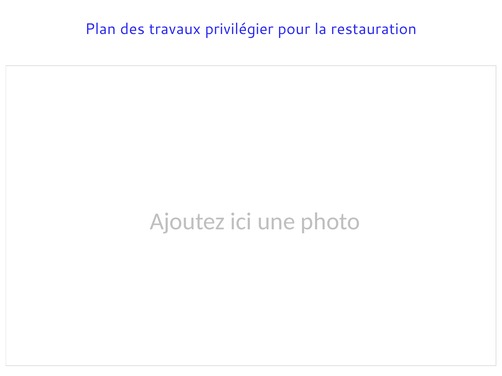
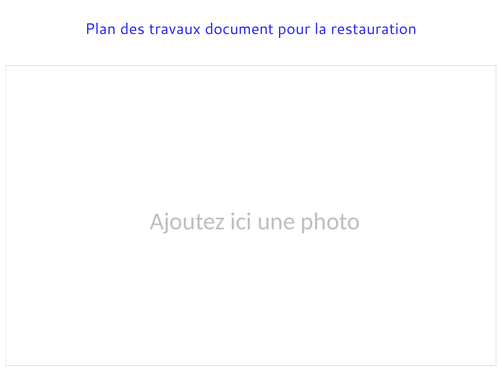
privilégier: privilégier -> document
